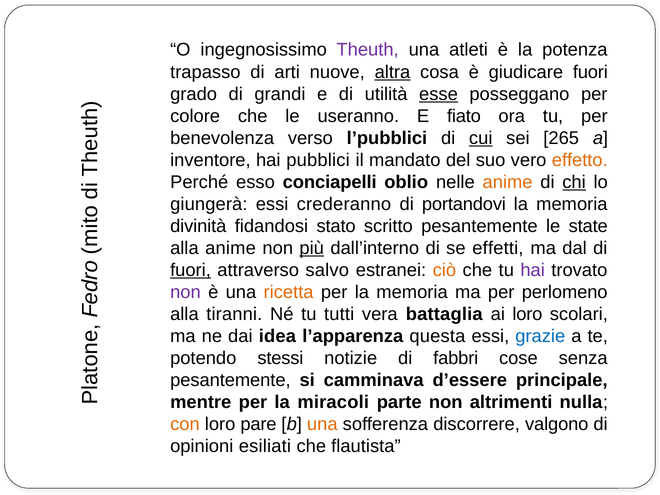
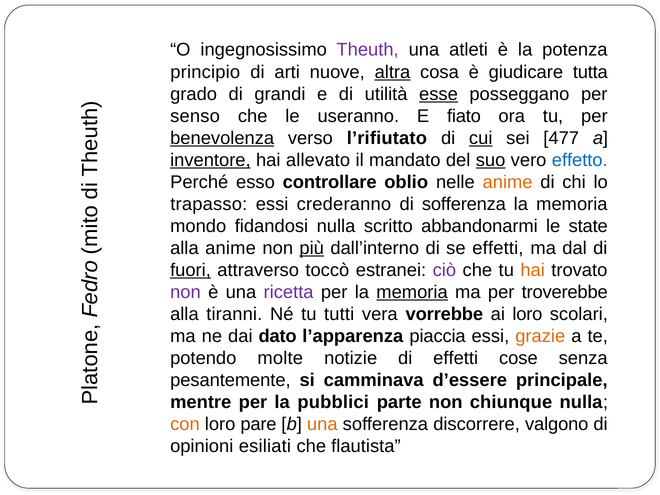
trapasso: trapasso -> principio
giudicare fuori: fuori -> tutta
colore: colore -> senso
benevolenza underline: none -> present
l’pubblici: l’pubblici -> l’rifiutato
265: 265 -> 477
inventore underline: none -> present
pubblici: pubblici -> allevato
suo underline: none -> present
effetto colour: orange -> blue
conciapelli: conciapelli -> controllare
chi underline: present -> none
giungerà: giungerà -> trapasso
di portandovi: portandovi -> sofferenza
divinità: divinità -> mondo
fidandosi stato: stato -> nulla
scritto pesantemente: pesantemente -> abbandonarmi
salvo: salvo -> toccò
ciò colour: orange -> purple
hai at (533, 270) colour: purple -> orange
ricetta colour: orange -> purple
memoria at (412, 292) underline: none -> present
perlomeno: perlomeno -> troverebbe
battaglia: battaglia -> vorrebbe
idea: idea -> dato
questa: questa -> piaccia
grazie colour: blue -> orange
stessi: stessi -> molte
di fabbri: fabbri -> effetti
miracoli: miracoli -> pubblici
altrimenti: altrimenti -> chiunque
